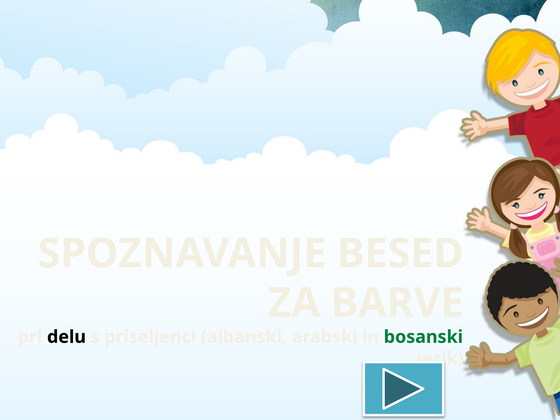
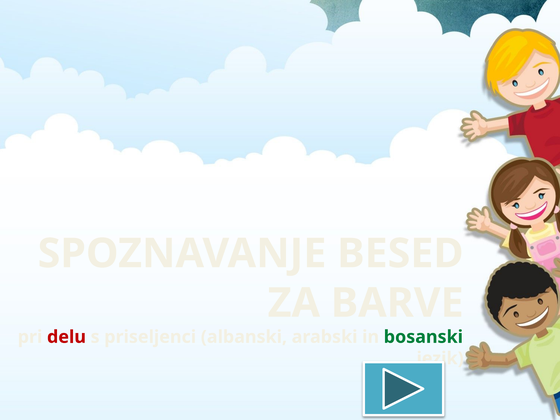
delu colour: black -> red
